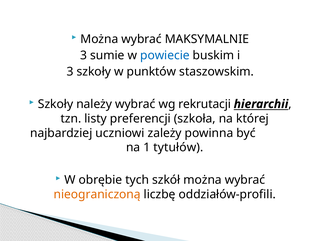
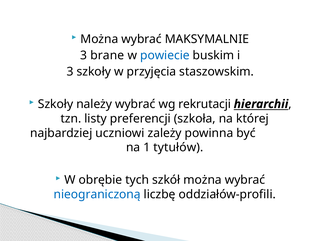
sumie: sumie -> brane
punktów: punktów -> przyjęcia
nieograniczoną colour: orange -> blue
